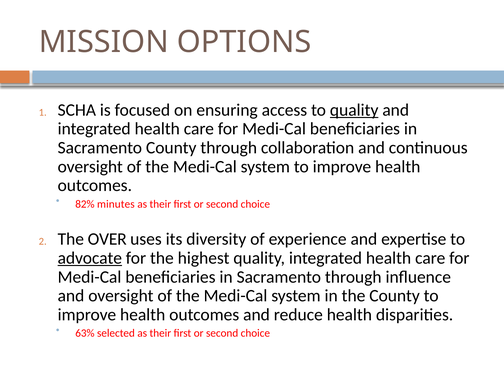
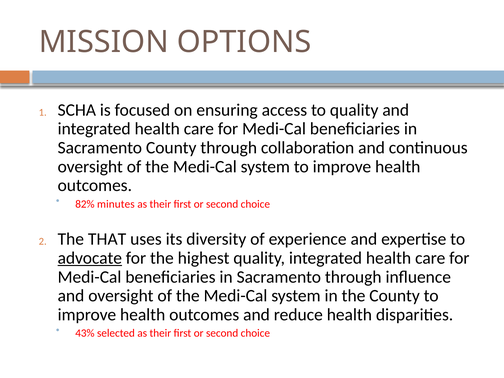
quality at (354, 110) underline: present -> none
OVER: OVER -> THAT
63%: 63% -> 43%
